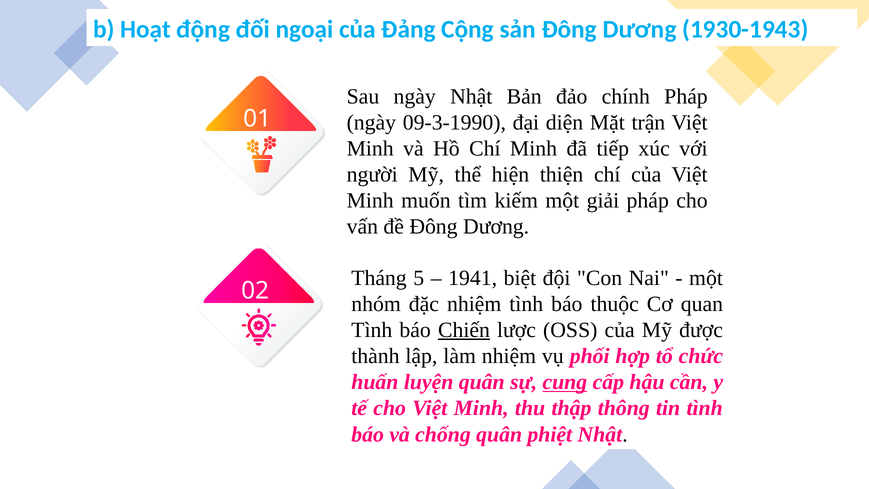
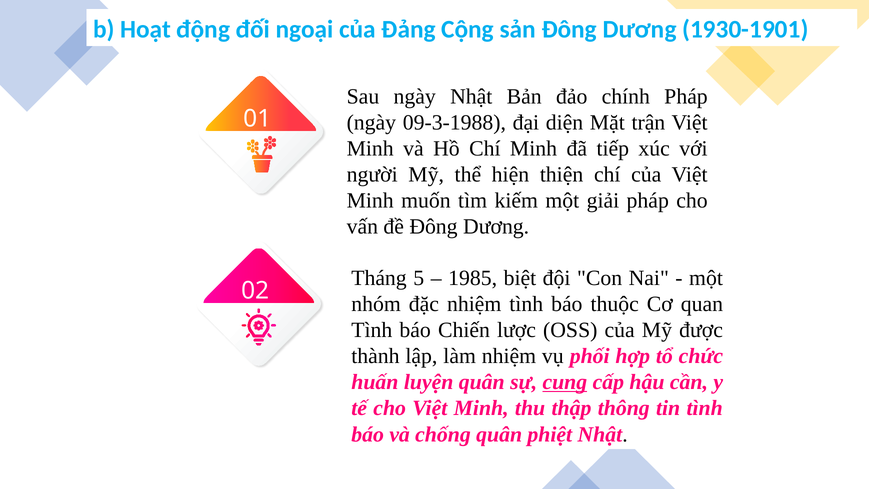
1930-1943: 1930-1943 -> 1930-1901
09-3-1990: 09-3-1990 -> 09-3-1988
1941: 1941 -> 1985
Chiến underline: present -> none
